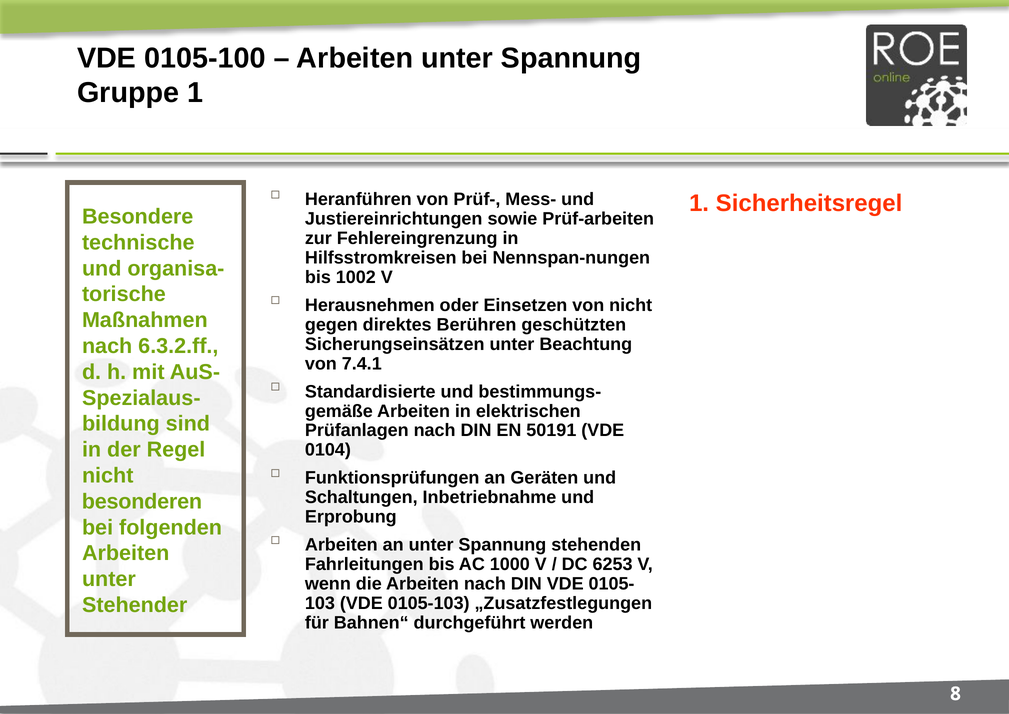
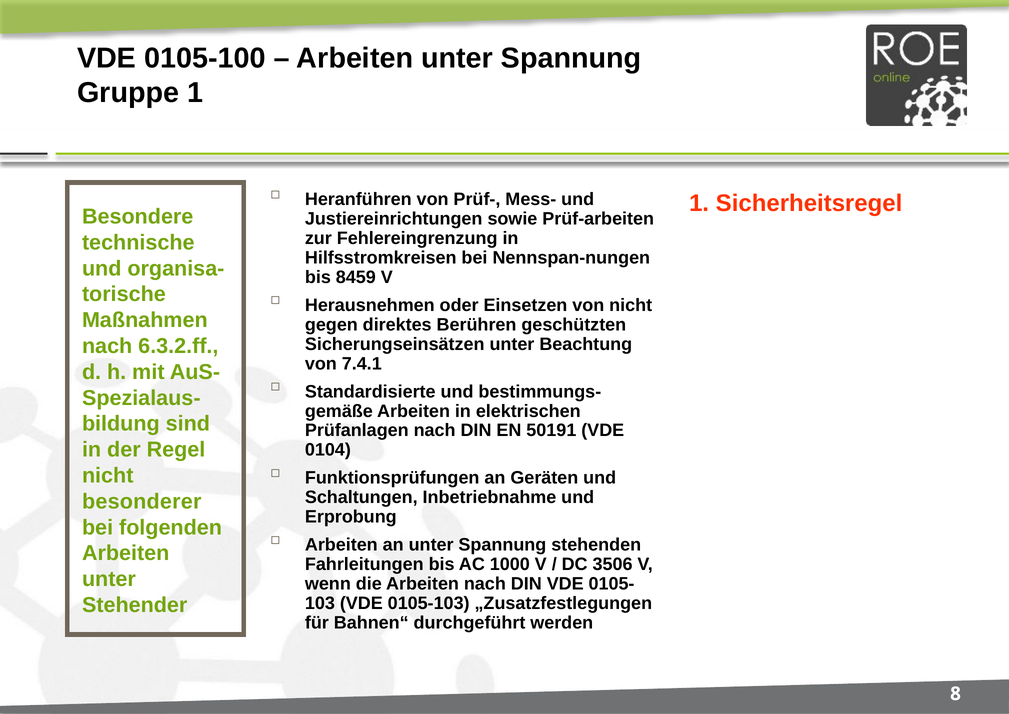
1002: 1002 -> 8459
besonderen: besonderen -> besonderer
6253: 6253 -> 3506
